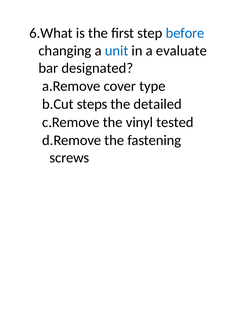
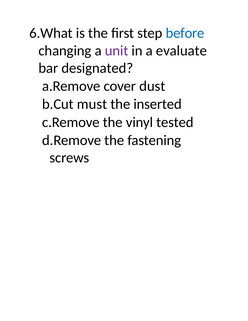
unit colour: blue -> purple
type: type -> dust
steps: steps -> must
detailed: detailed -> inserted
